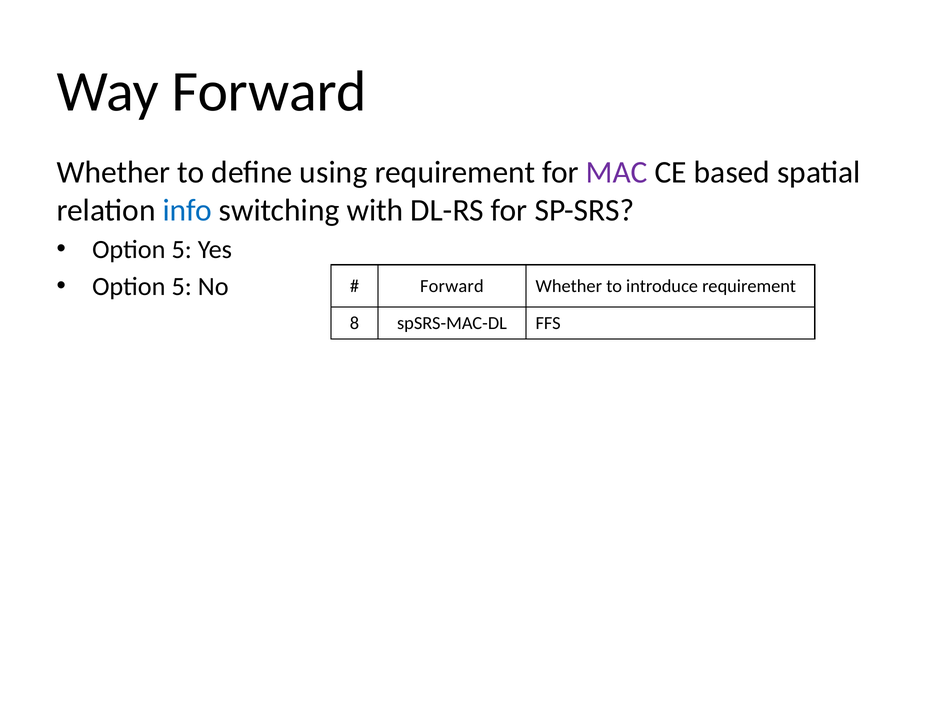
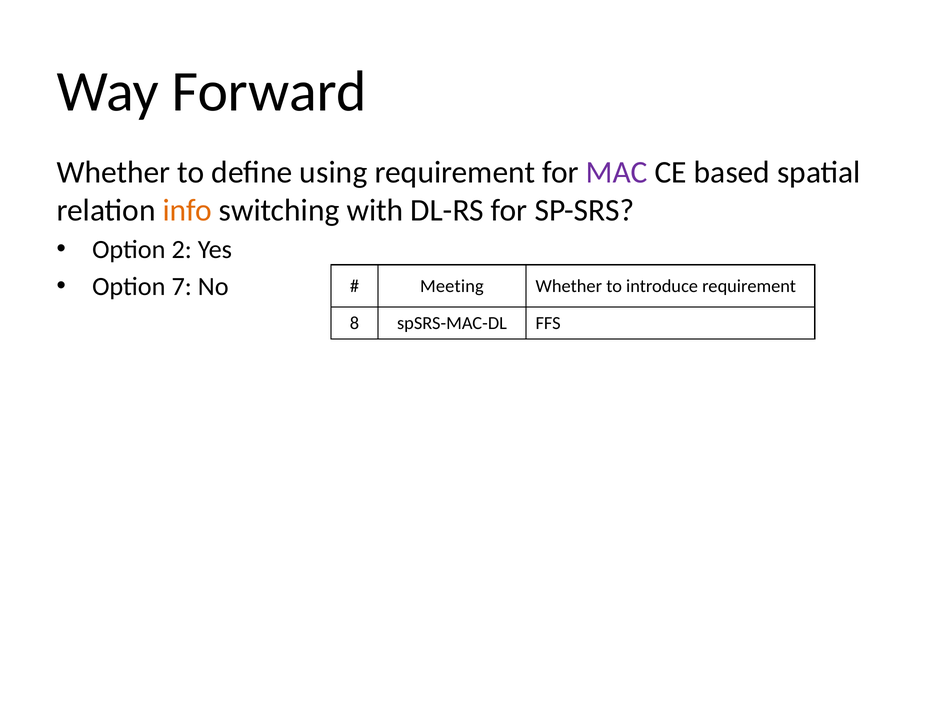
info colour: blue -> orange
5 at (182, 250): 5 -> 2
5 at (182, 286): 5 -> 7
Forward at (452, 286): Forward -> Meeting
